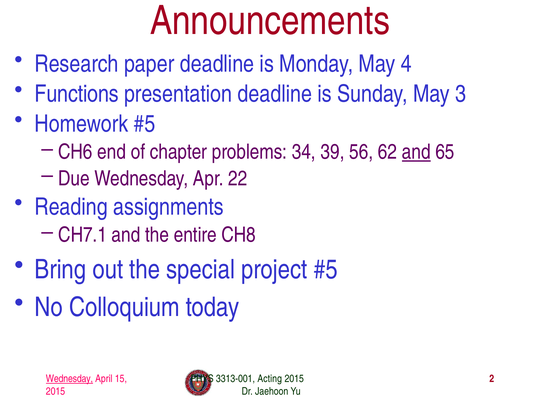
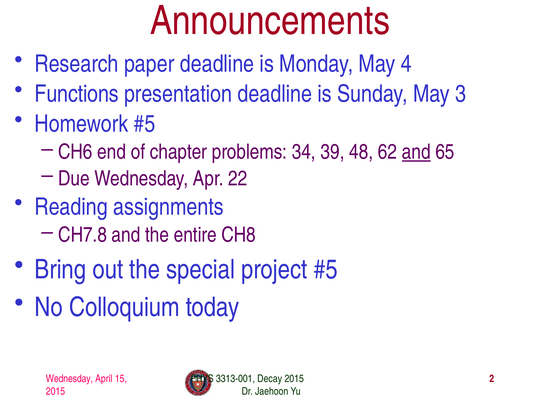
56: 56 -> 48
CH7.1: CH7.1 -> CH7.8
Wednesday at (69, 379) underline: present -> none
Acting: Acting -> Decay
